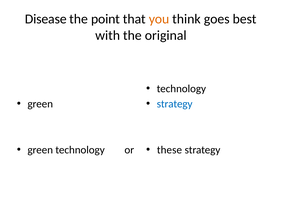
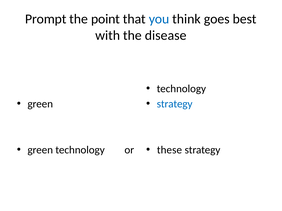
Disease: Disease -> Prompt
you colour: orange -> blue
original: original -> disease
